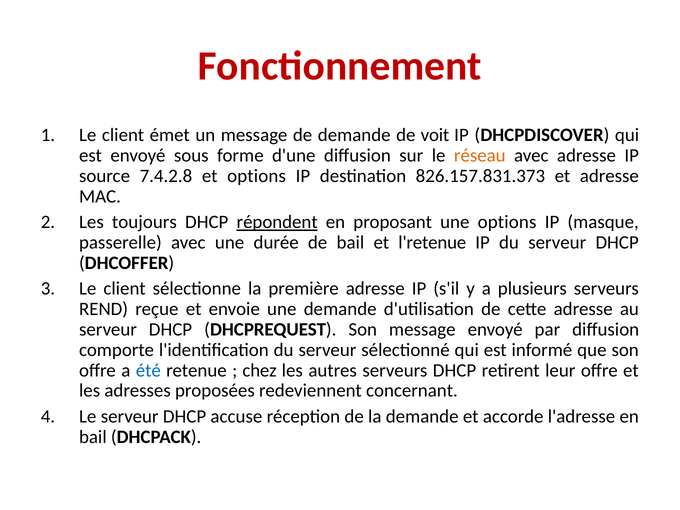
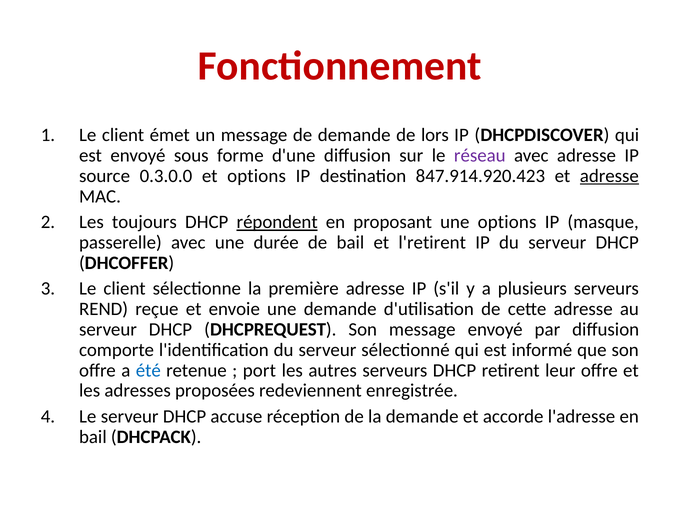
voit: voit -> lors
réseau colour: orange -> purple
7.4.2.8: 7.4.2.8 -> 0.3.0.0
826.157.831.373: 826.157.831.373 -> 847.914.920.423
adresse at (609, 176) underline: none -> present
l'retenue: l'retenue -> l'retirent
chez: chez -> port
concernant: concernant -> enregistrée
